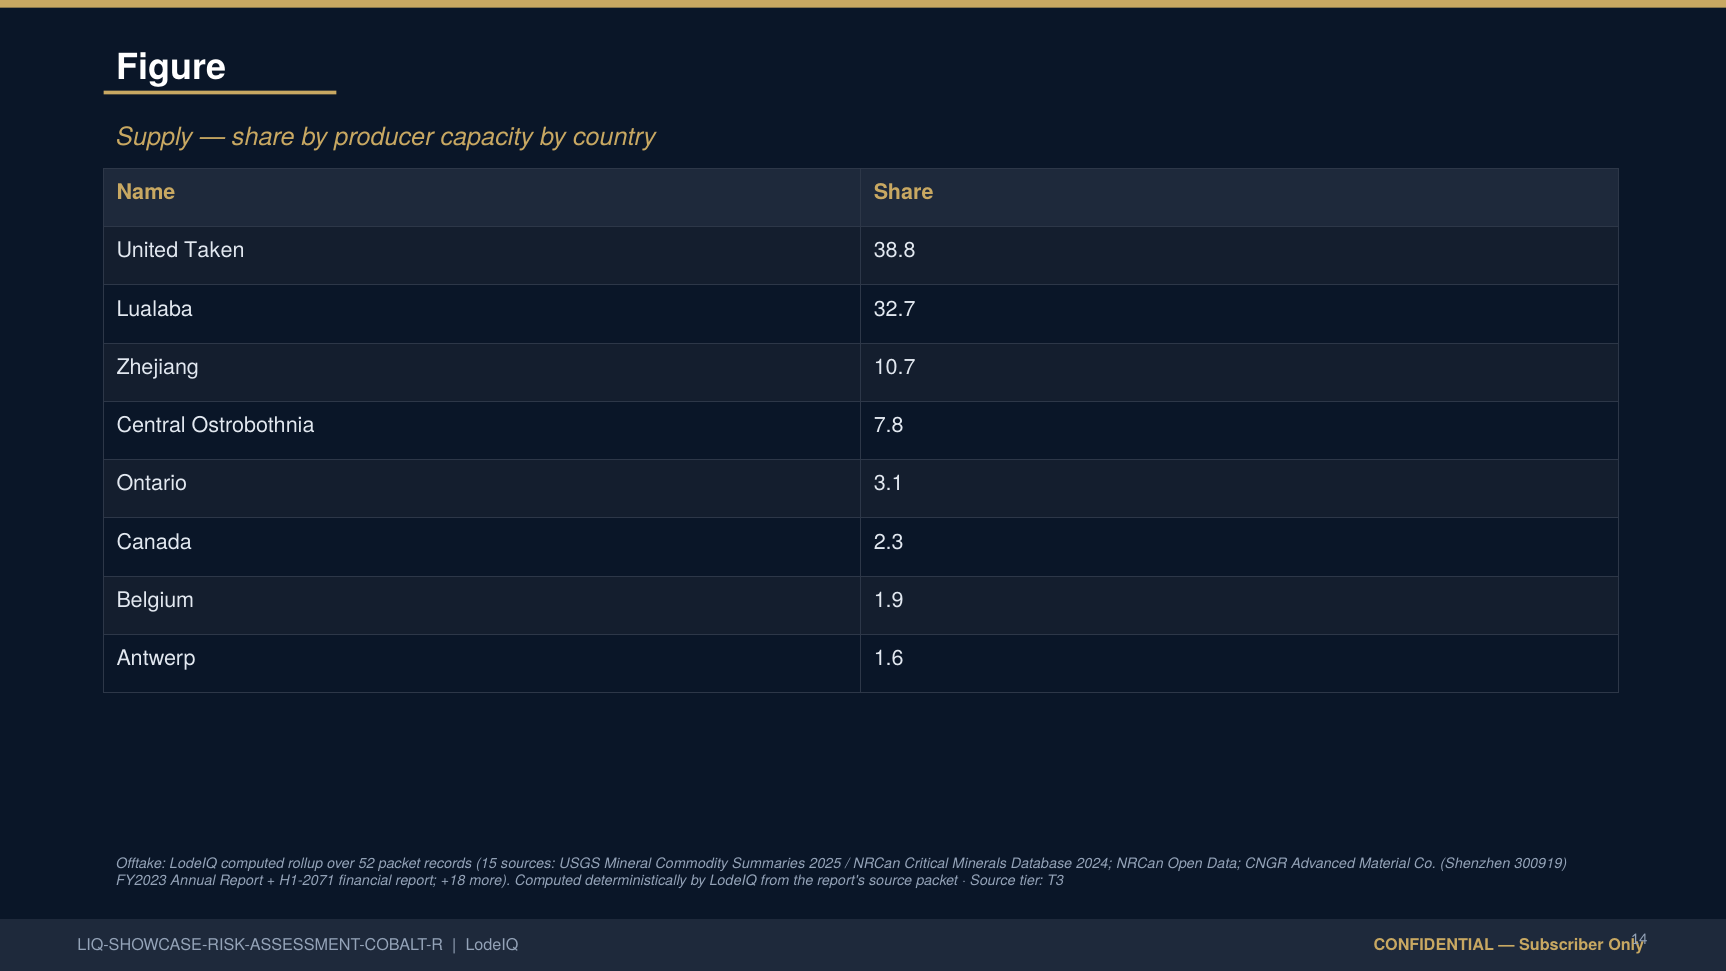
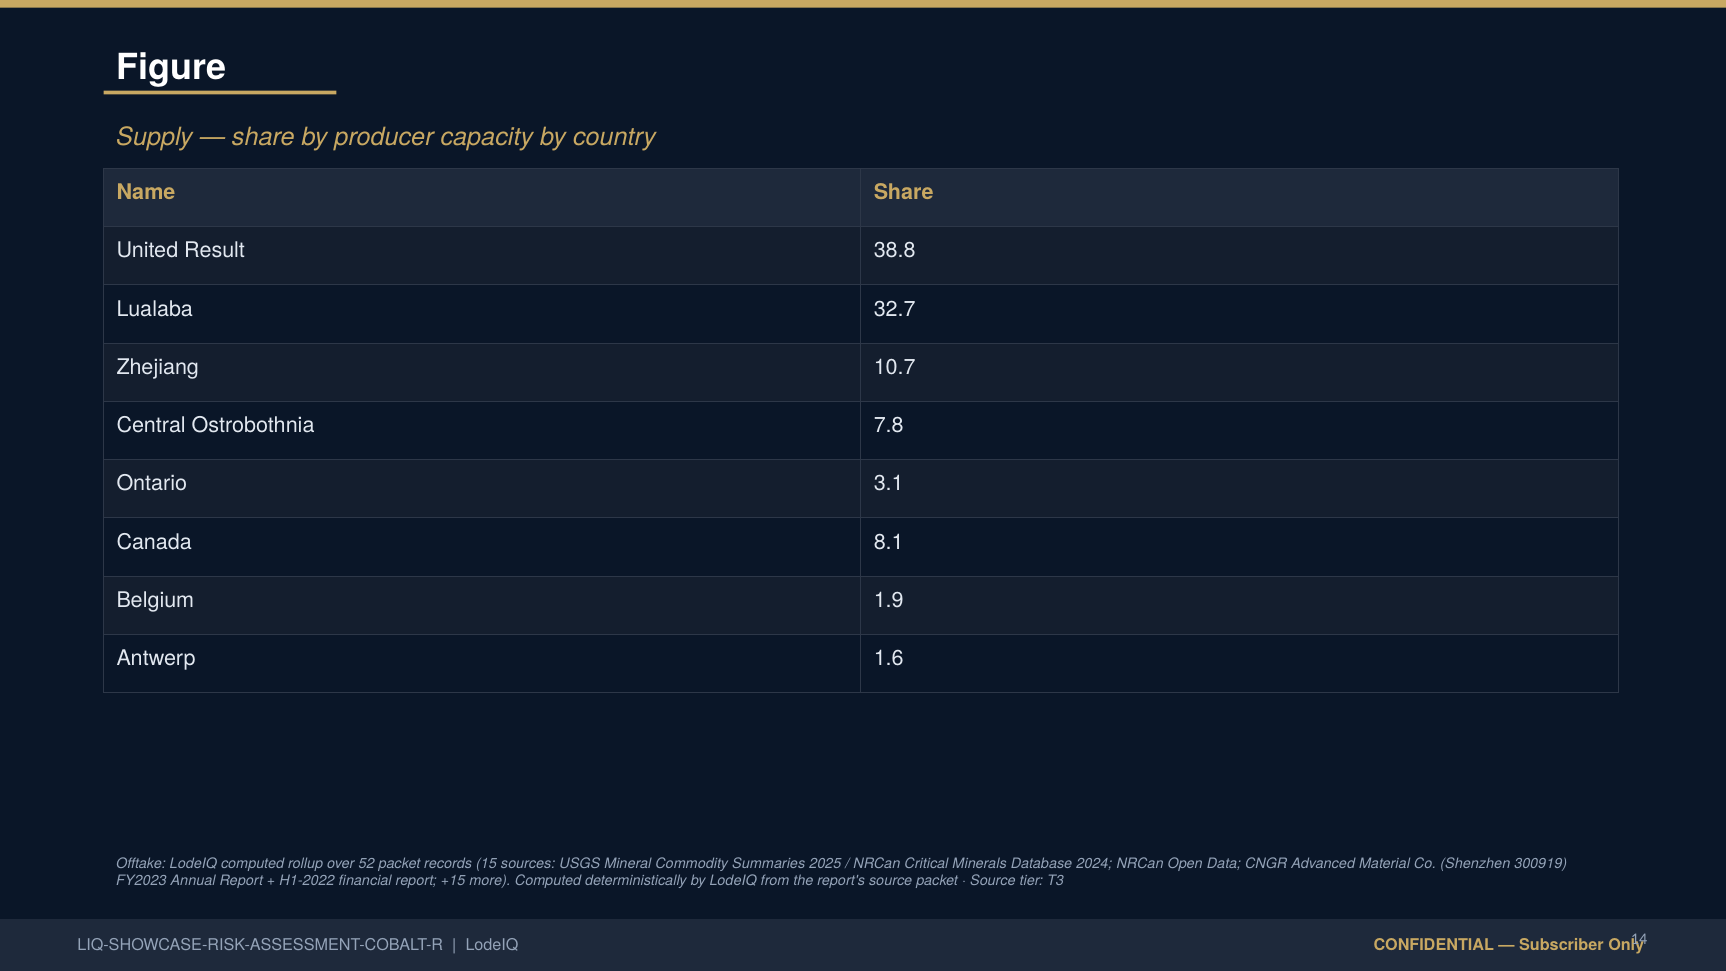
Taken: Taken -> Result
2.3: 2.3 -> 8.1
H1-2071: H1-2071 -> H1-2022
+18: +18 -> +15
